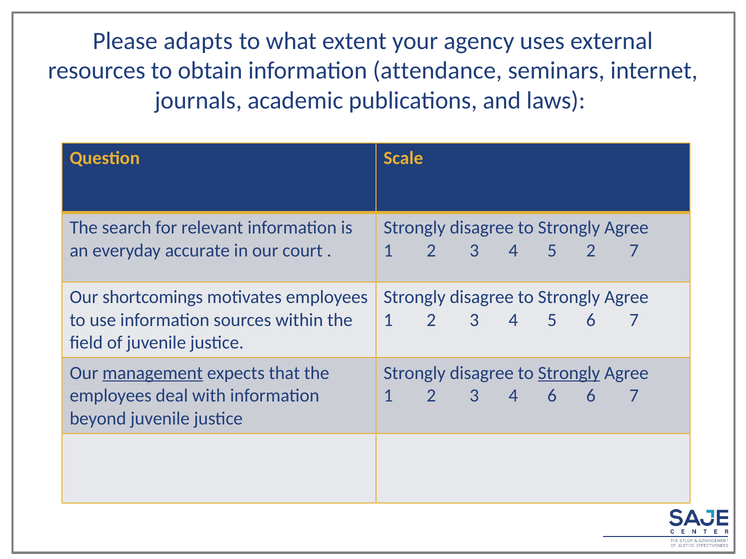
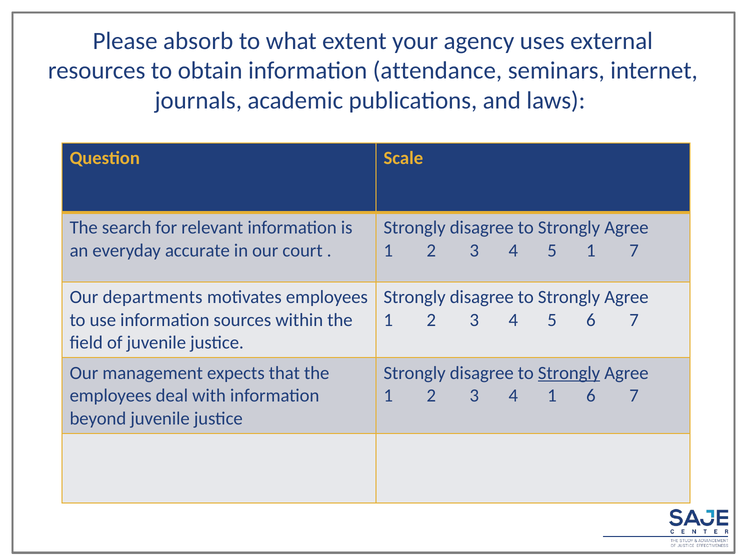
adapts: adapts -> absorb
5 2: 2 -> 1
shortcomings: shortcomings -> departments
management underline: present -> none
4 6: 6 -> 1
